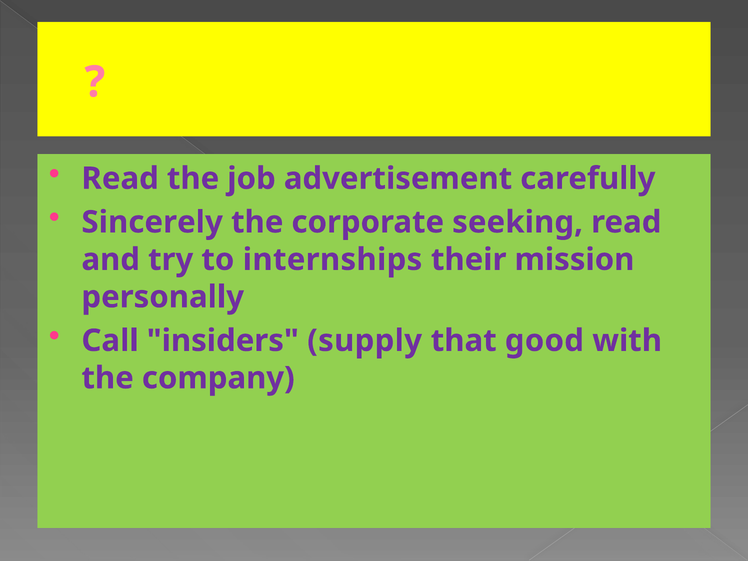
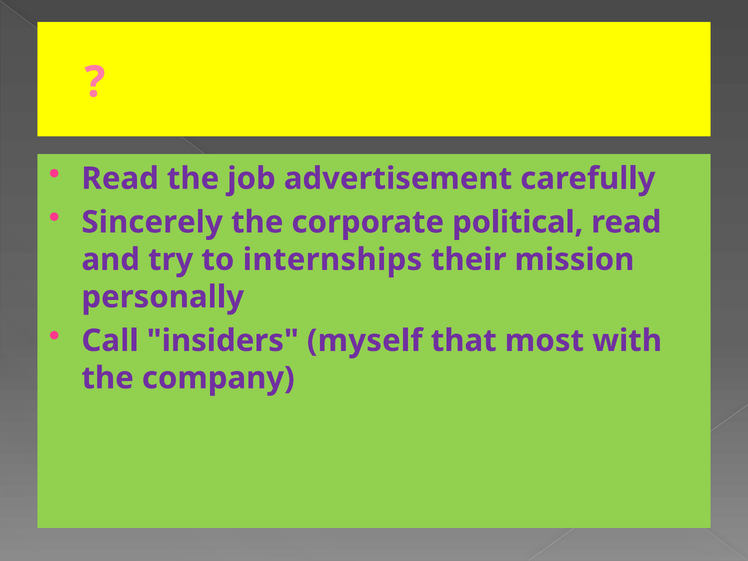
seeking: seeking -> political
supply: supply -> myself
good: good -> most
